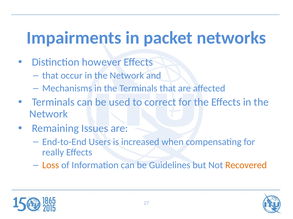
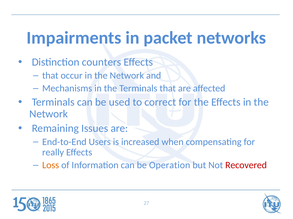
however: however -> counters
Guidelines: Guidelines -> Operation
Recovered colour: orange -> red
